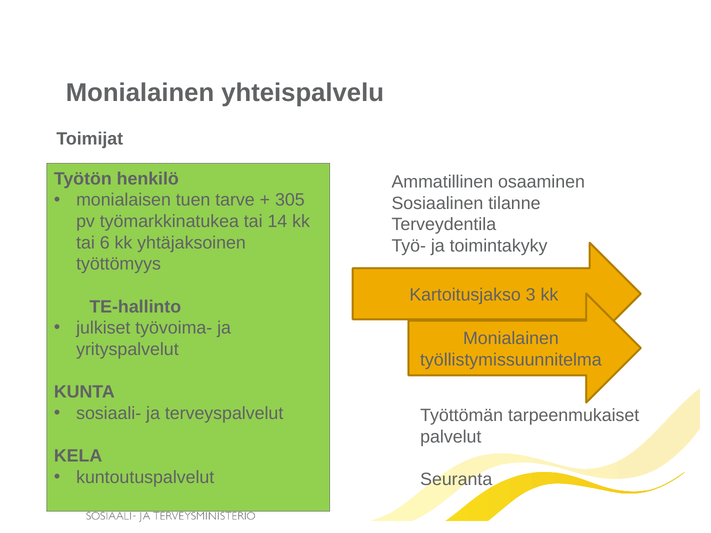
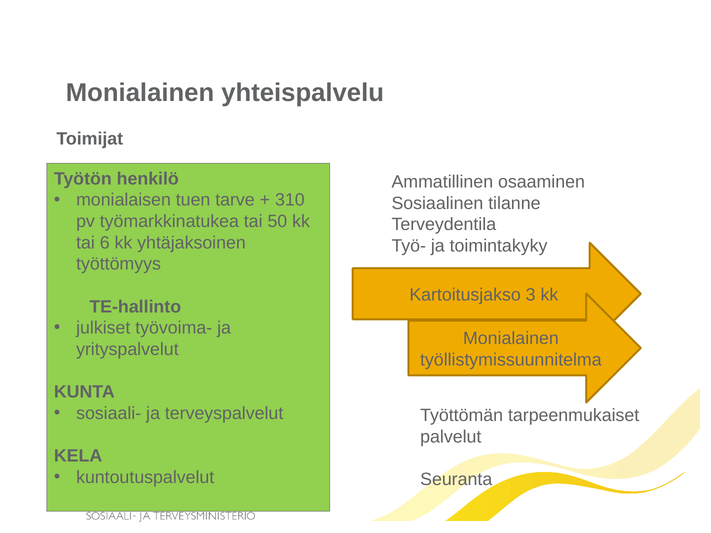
305: 305 -> 310
14: 14 -> 50
